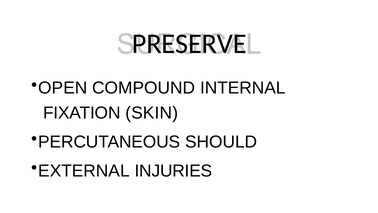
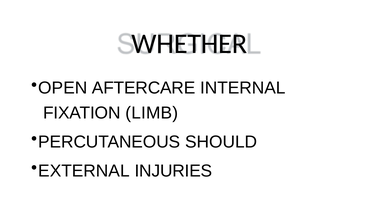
PRESERVE: PRESERVE -> WHETHER
COMPOUND: COMPOUND -> AFTERCARE
SKIN: SKIN -> LIMB
